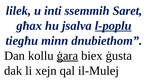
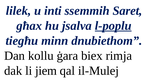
ġara underline: present -> none
ġusta: ġusta -> rimja
xejn: xejn -> jiem
